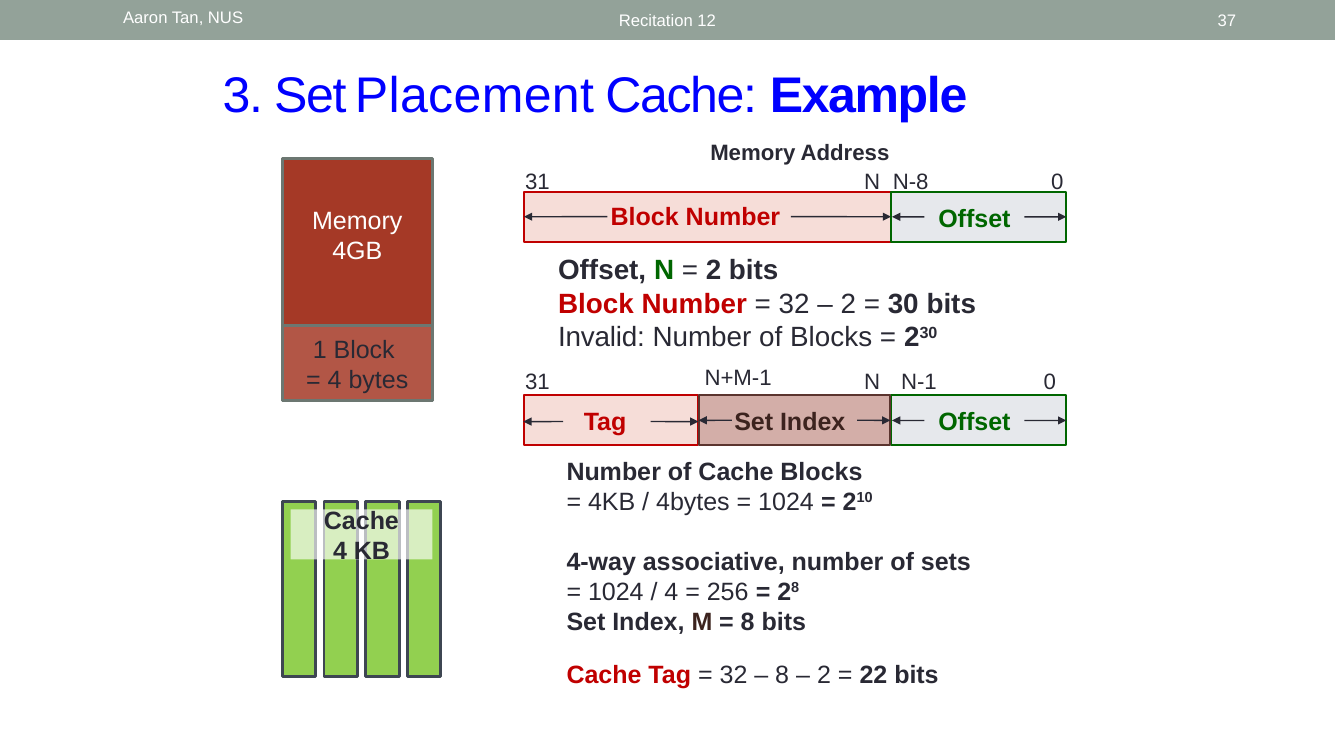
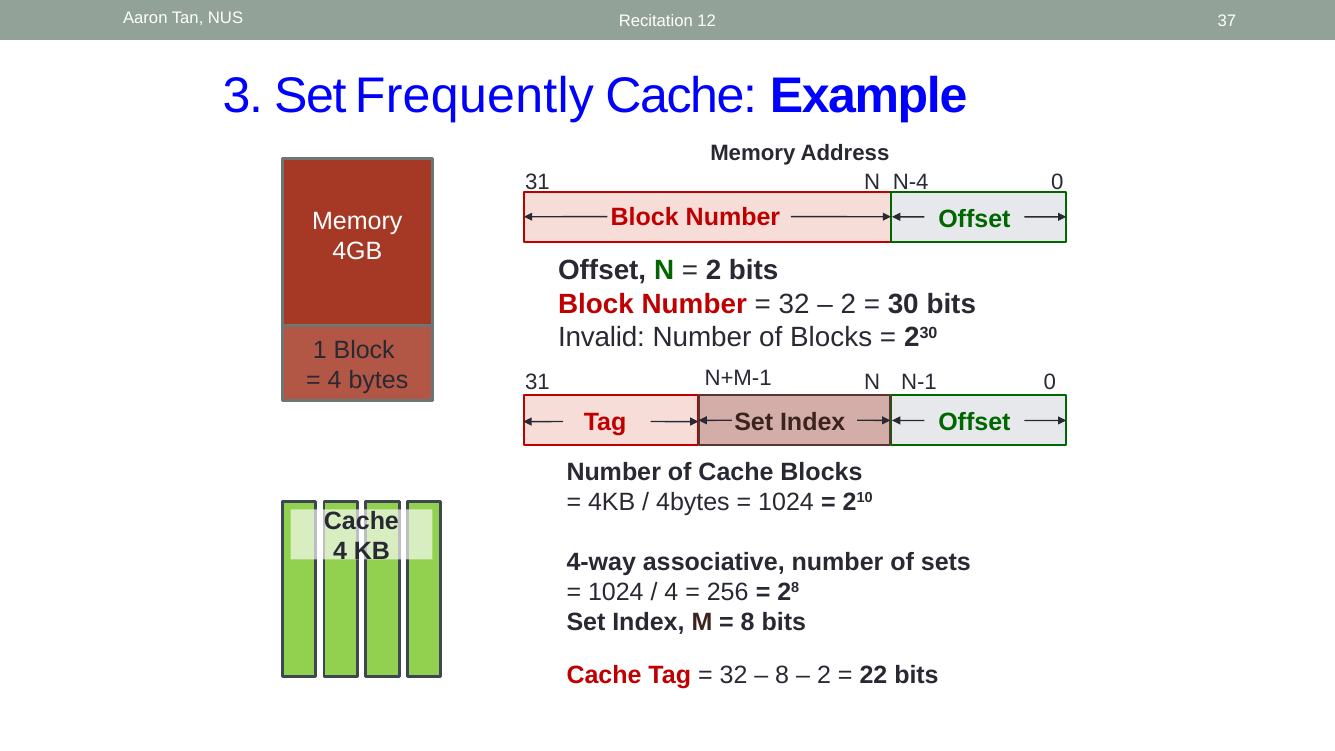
Placement: Placement -> Frequently
N-8: N-8 -> N-4
